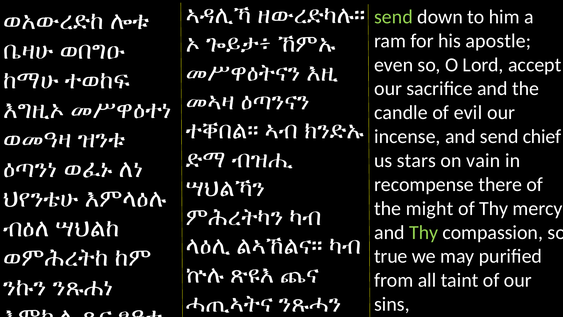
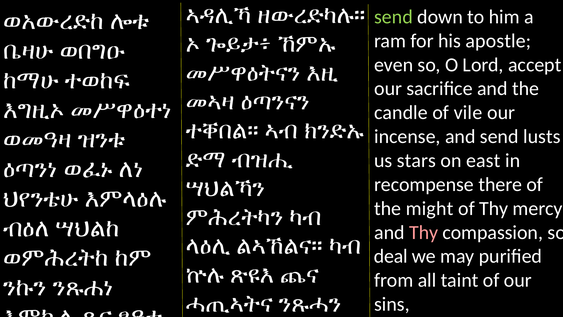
evil: evil -> vile
chief: chief -> lusts
vain: vain -> east
Thy at (424, 232) colour: light green -> pink
true: true -> deal
